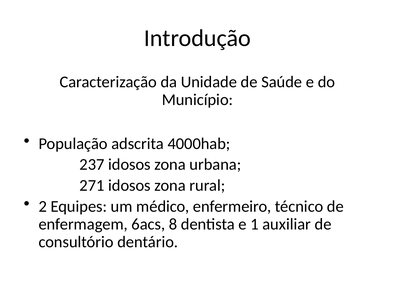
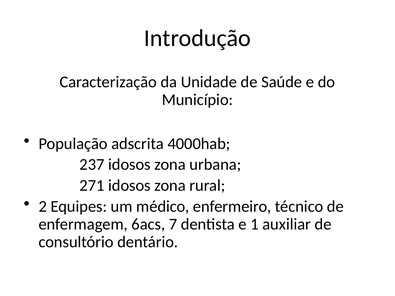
8: 8 -> 7
